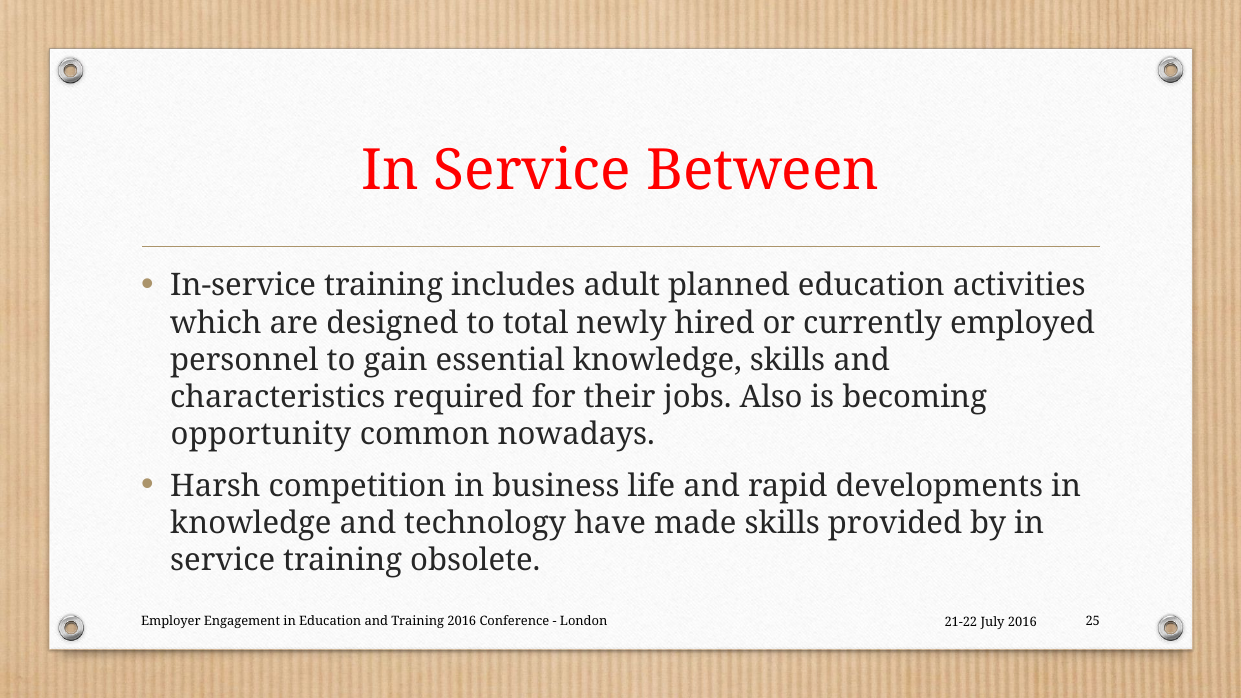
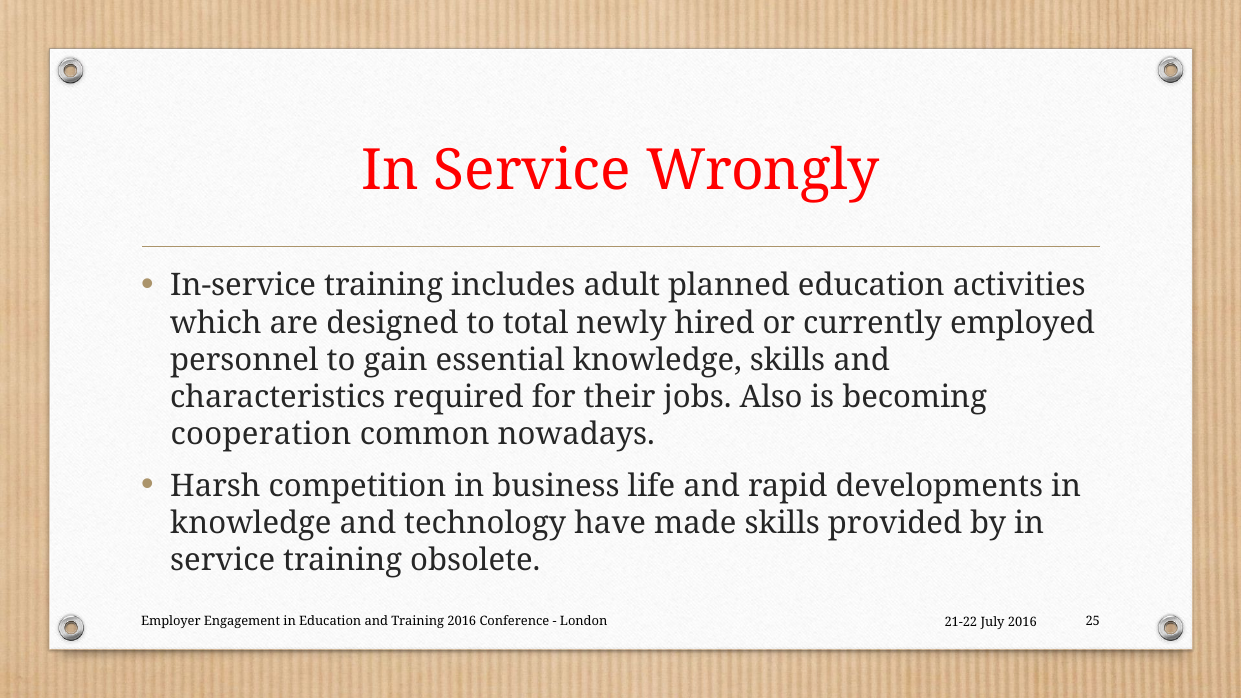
Between: Between -> Wrongly
opportunity: opportunity -> cooperation
